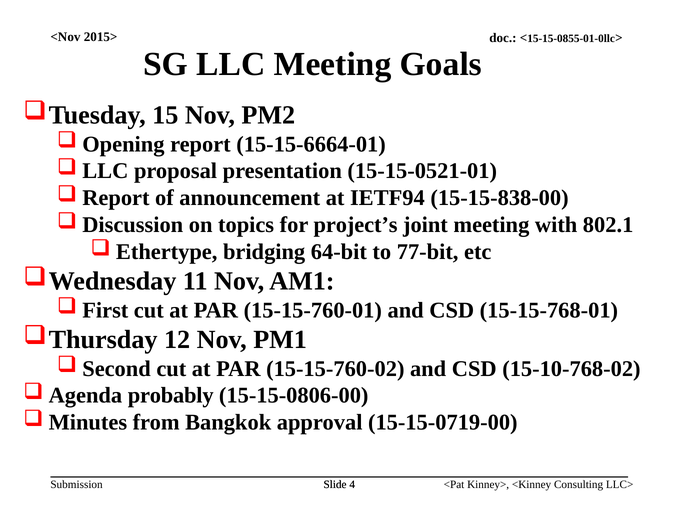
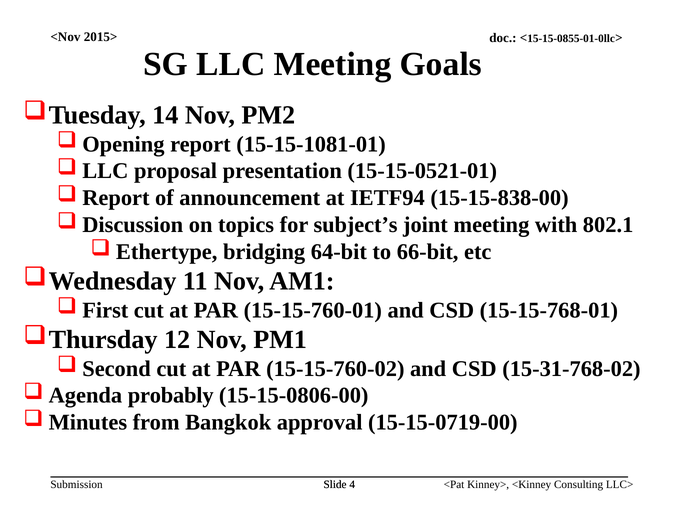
15: 15 -> 14
15-15-6664-01: 15-15-6664-01 -> 15-15-1081-01
project’s: project’s -> subject’s
77-bit: 77-bit -> 66-bit
15-10-768-02: 15-10-768-02 -> 15-31-768-02
